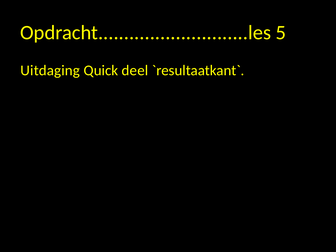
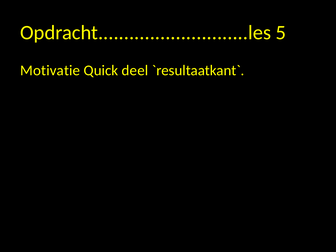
Uitdaging: Uitdaging -> Motivatie
